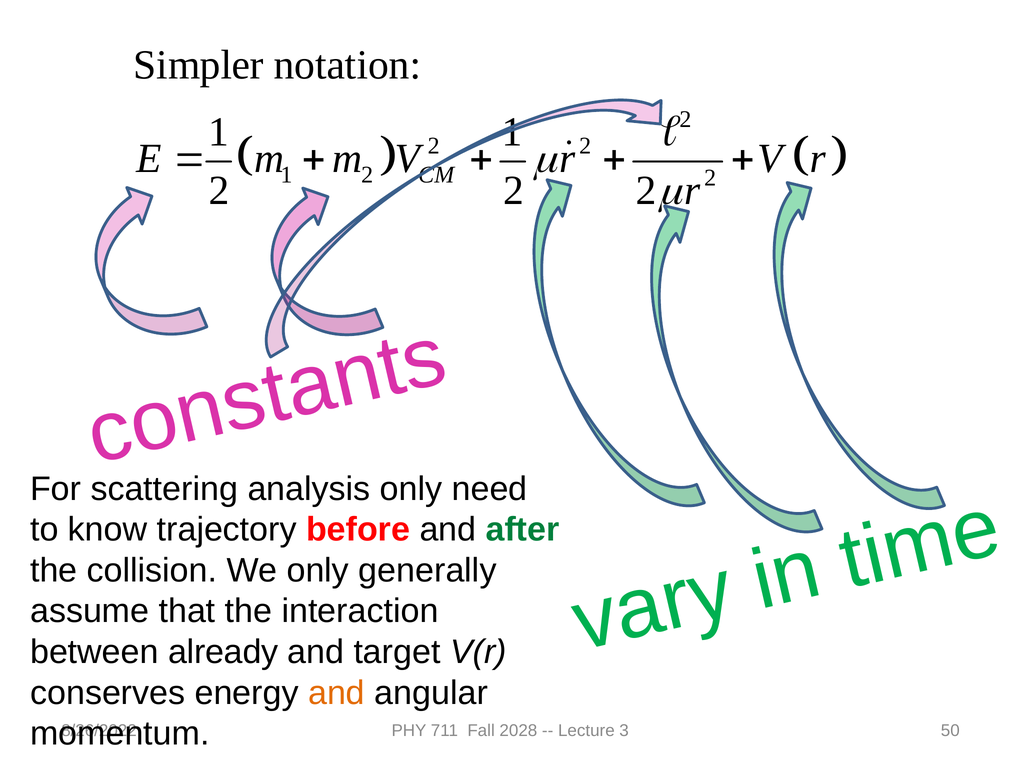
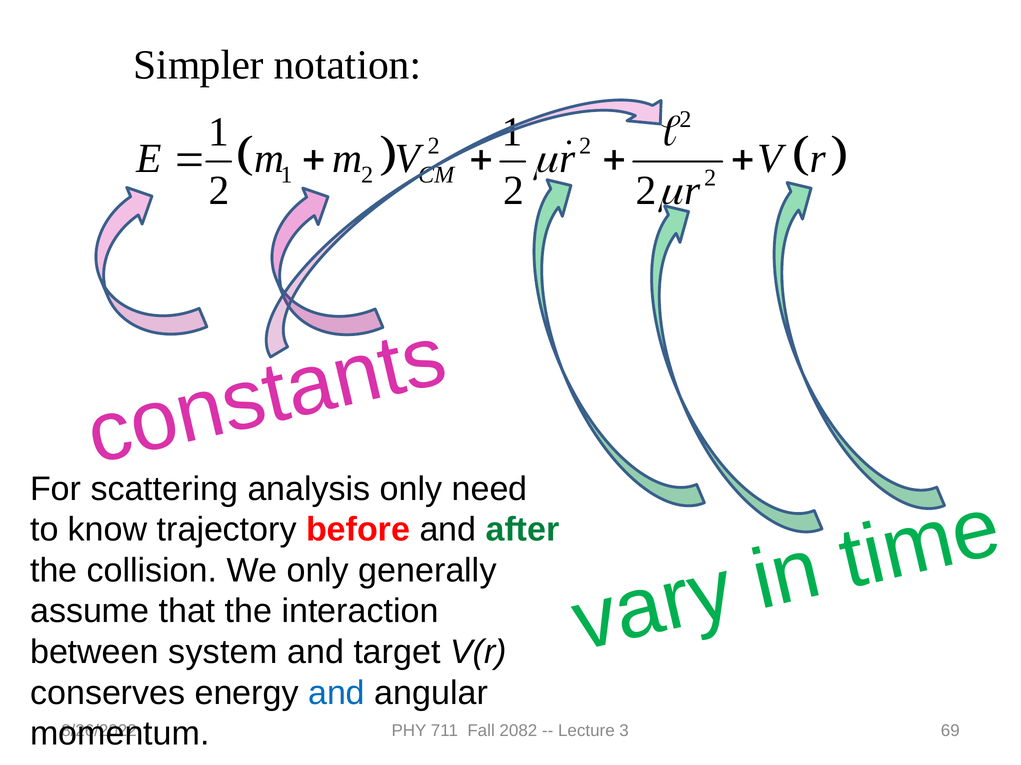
already: already -> system
and at (337, 693) colour: orange -> blue
2028: 2028 -> 2082
50: 50 -> 69
